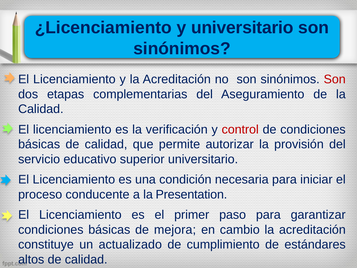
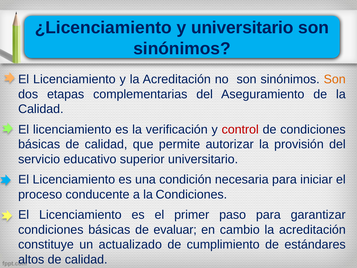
Son at (335, 79) colour: red -> orange
la Presentation: Presentation -> Condiciones
mejora: mejora -> evaluar
